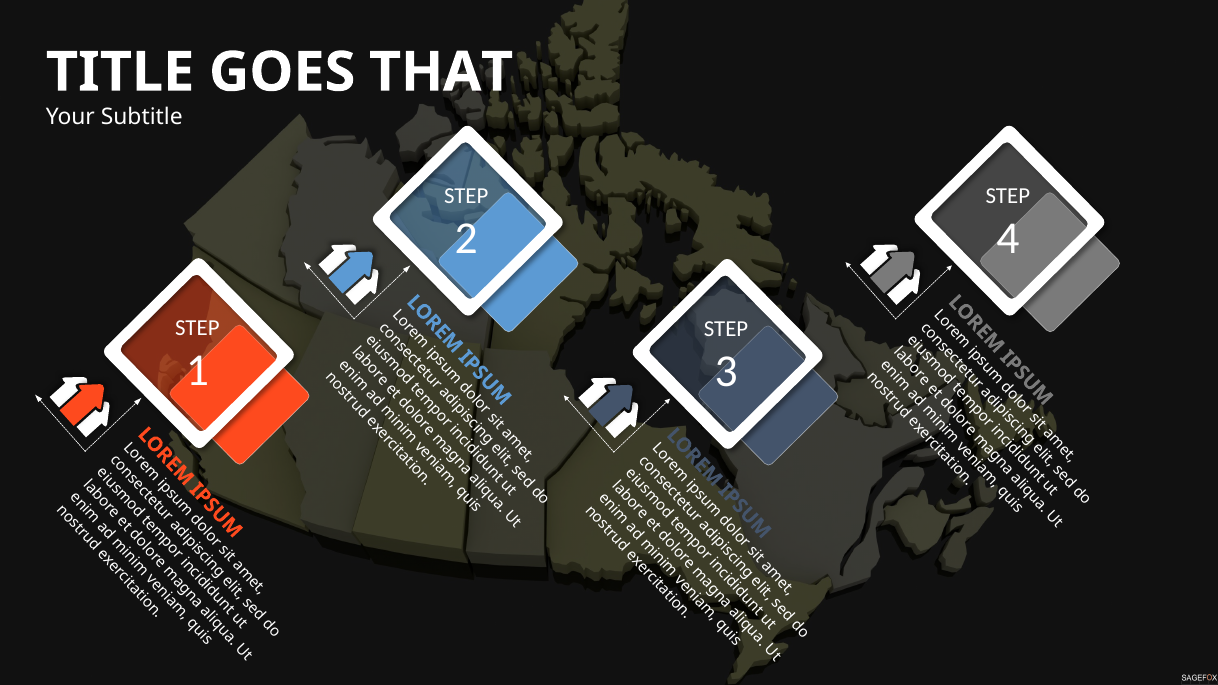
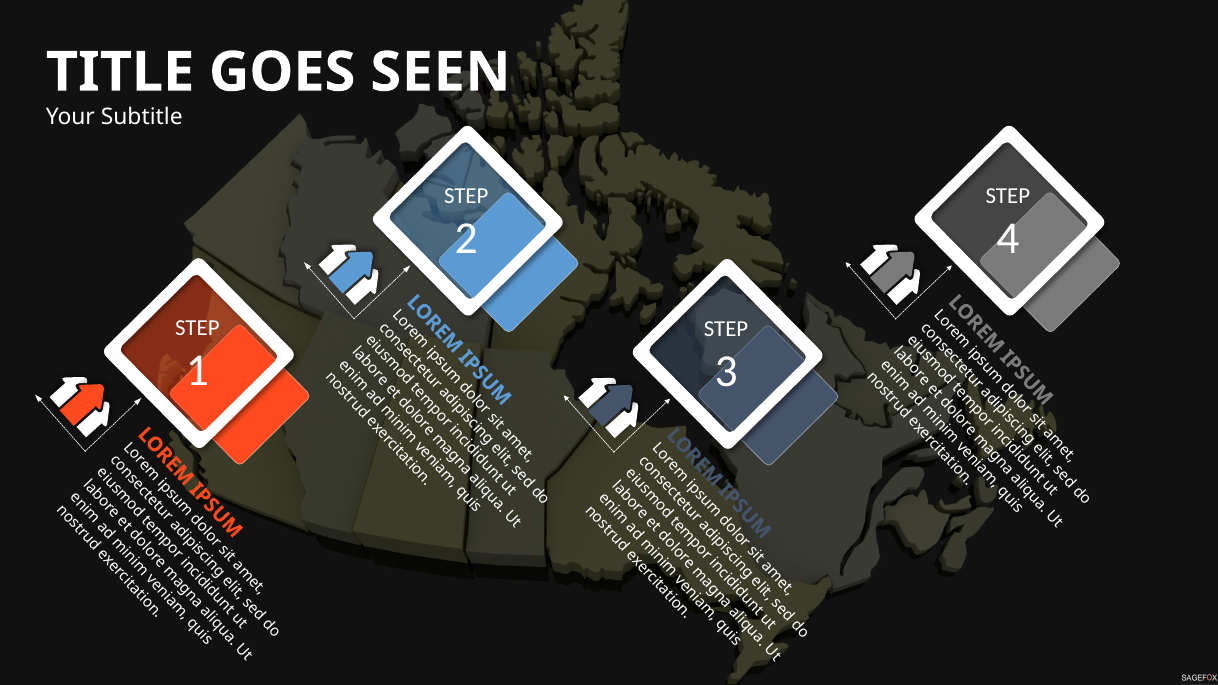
THAT: THAT -> SEEN
